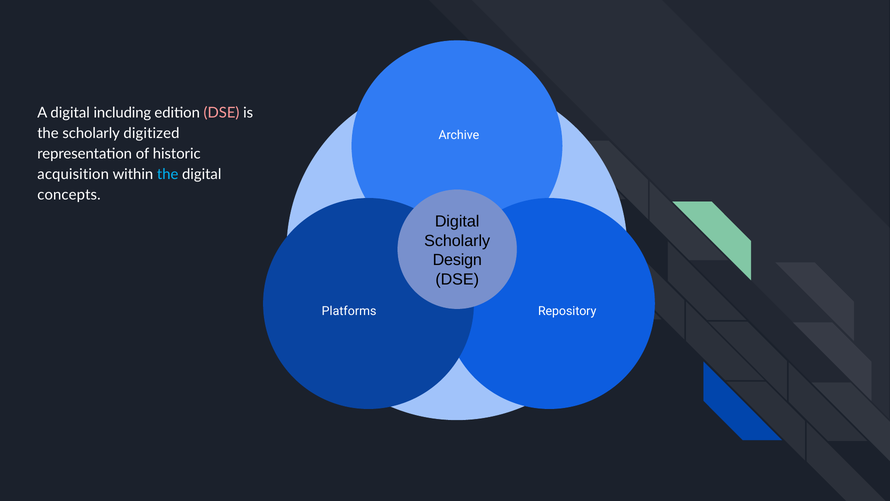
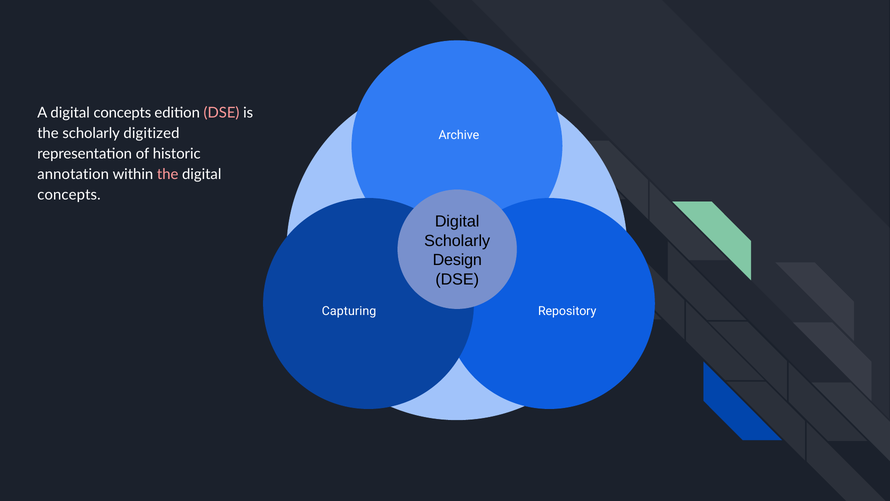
A digital including: including -> concepts
acquisition: acquisition -> annotation
the at (168, 174) colour: light blue -> pink
Platforms: Platforms -> Capturing
